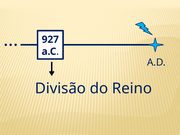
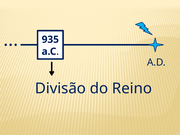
927: 927 -> 935
